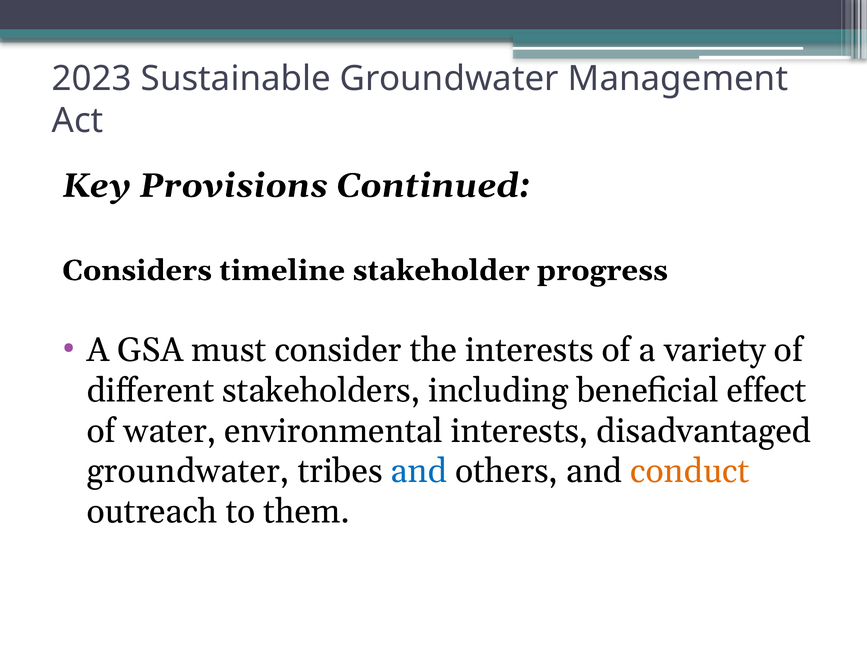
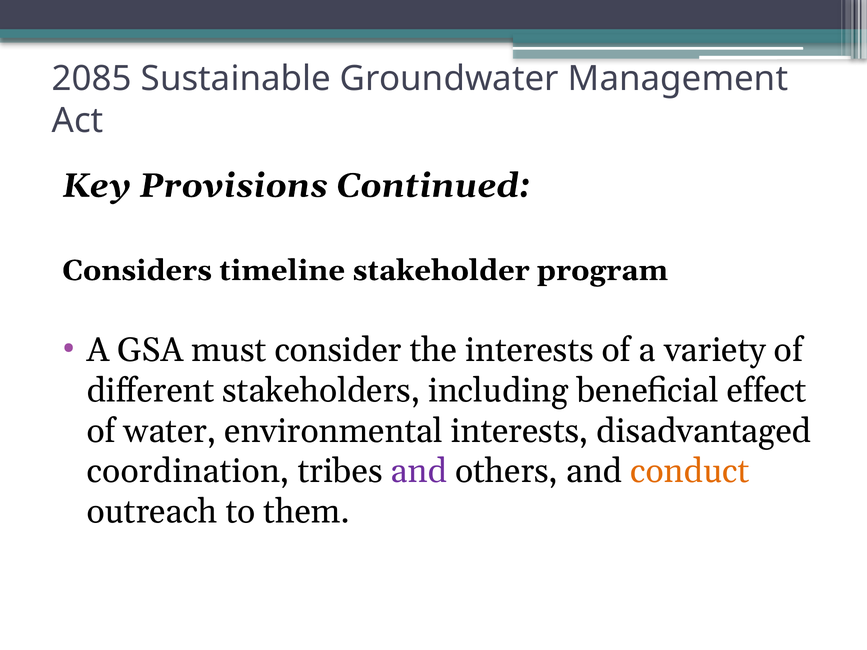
2023: 2023 -> 2085
progress: progress -> program
groundwater at (188, 471): groundwater -> coordination
and at (419, 471) colour: blue -> purple
